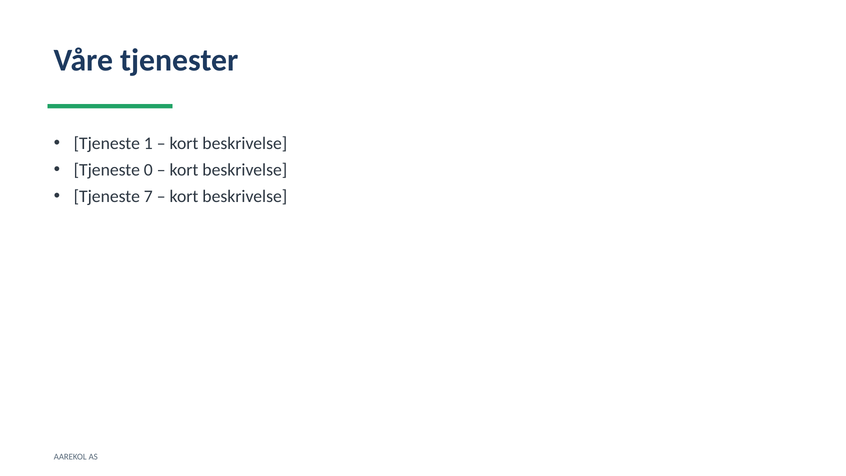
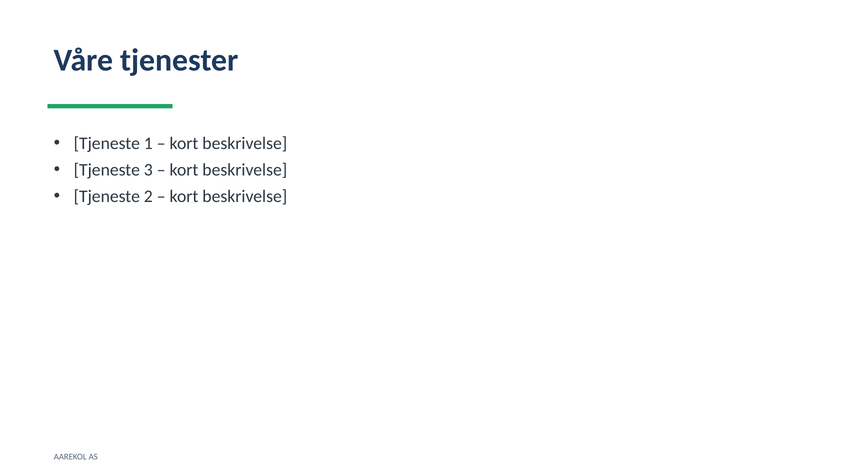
0: 0 -> 3
7: 7 -> 2
